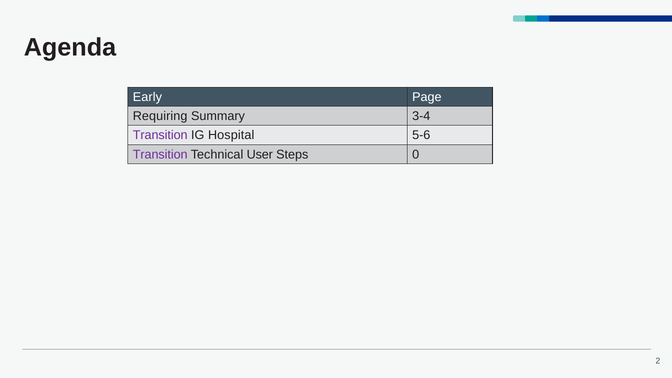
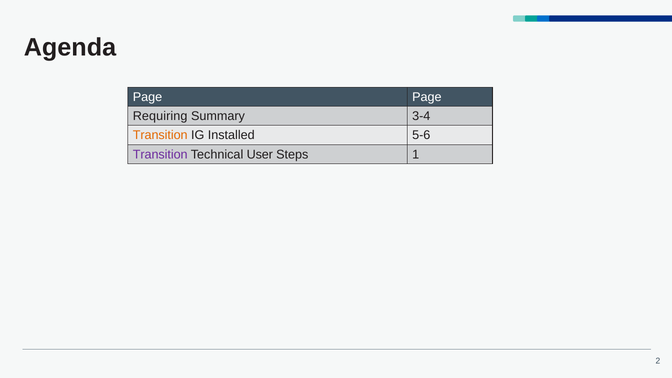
Early at (147, 97): Early -> Page
Transition at (160, 135) colour: purple -> orange
Hospital: Hospital -> Installed
0: 0 -> 1
